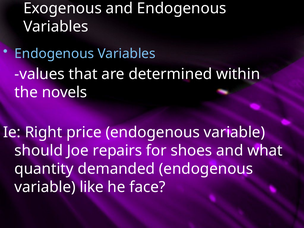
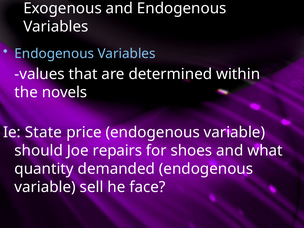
Right: Right -> State
like: like -> sell
